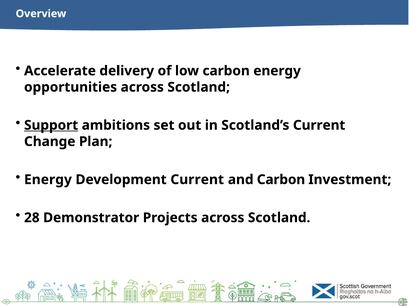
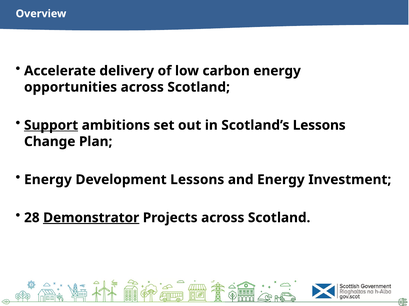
Scotland’s Current: Current -> Lessons
Development Current: Current -> Lessons
and Carbon: Carbon -> Energy
Demonstrator underline: none -> present
